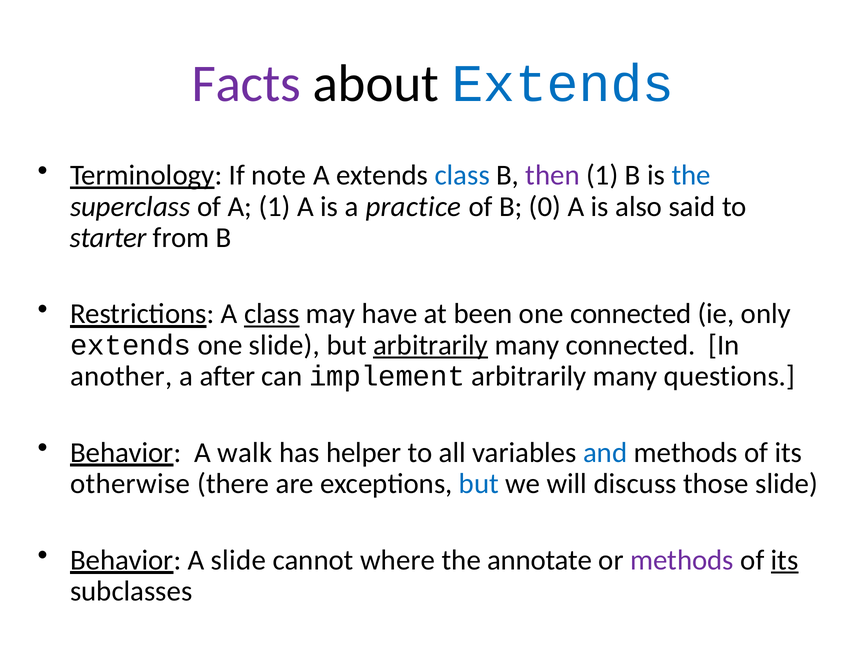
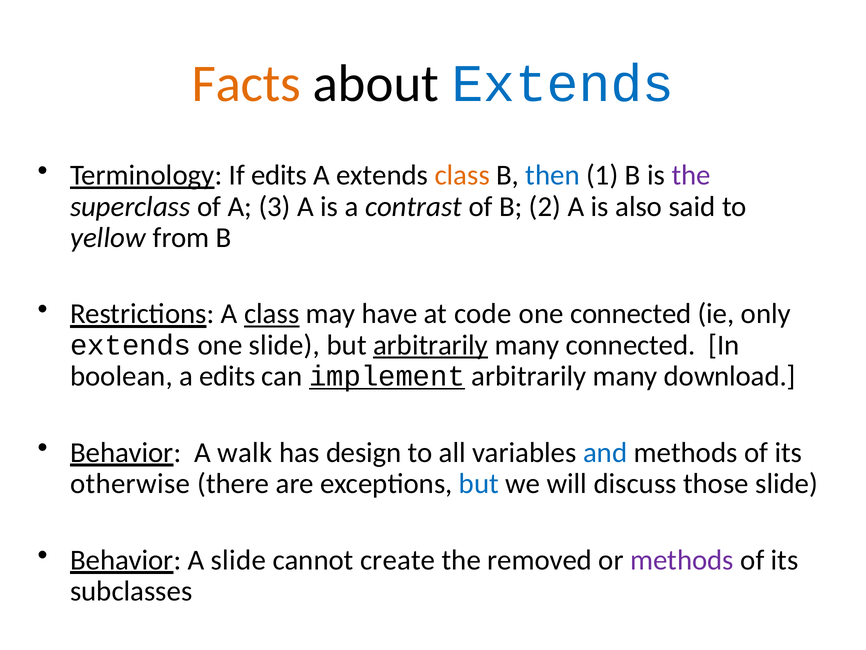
Facts colour: purple -> orange
If note: note -> edits
class at (462, 175) colour: blue -> orange
then colour: purple -> blue
the at (691, 175) colour: blue -> purple
A 1: 1 -> 3
practice: practice -> contrast
0: 0 -> 2
starter: starter -> yellow
been: been -> code
another: another -> boolean
a after: after -> edits
implement underline: none -> present
questions: questions -> download
helper: helper -> design
where: where -> create
annotate: annotate -> removed
its at (785, 560) underline: present -> none
